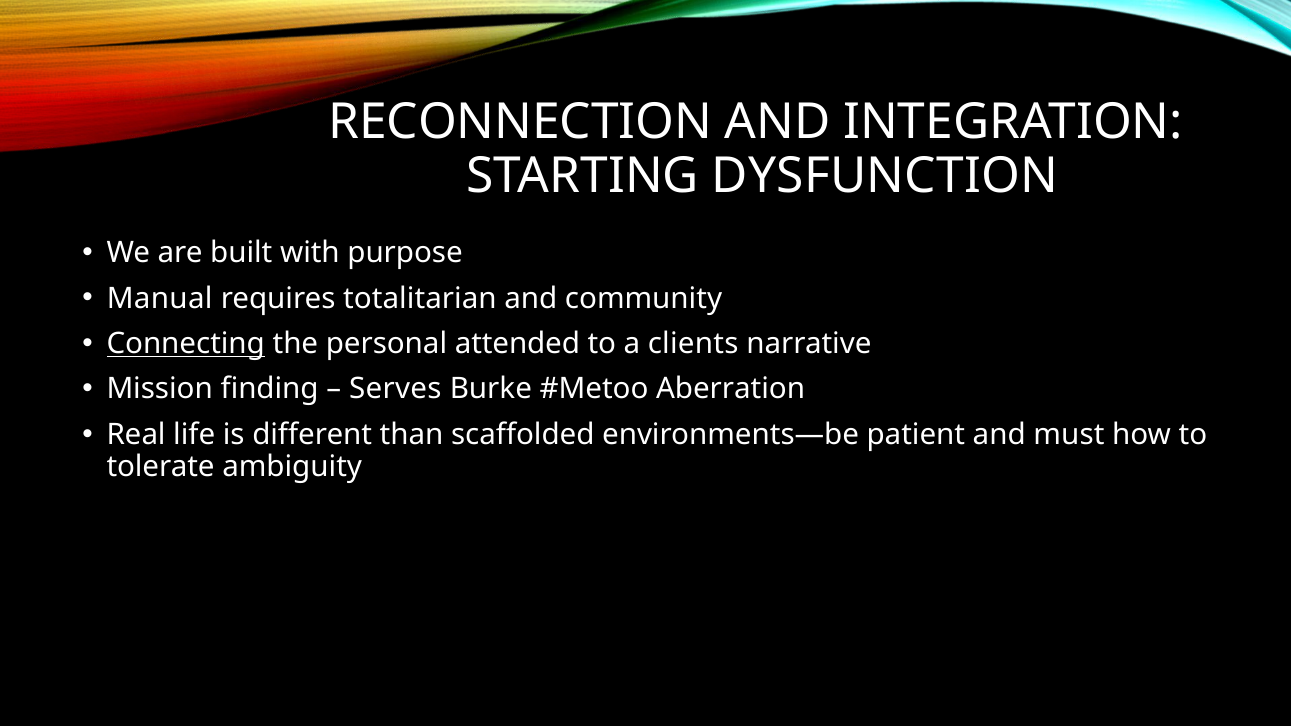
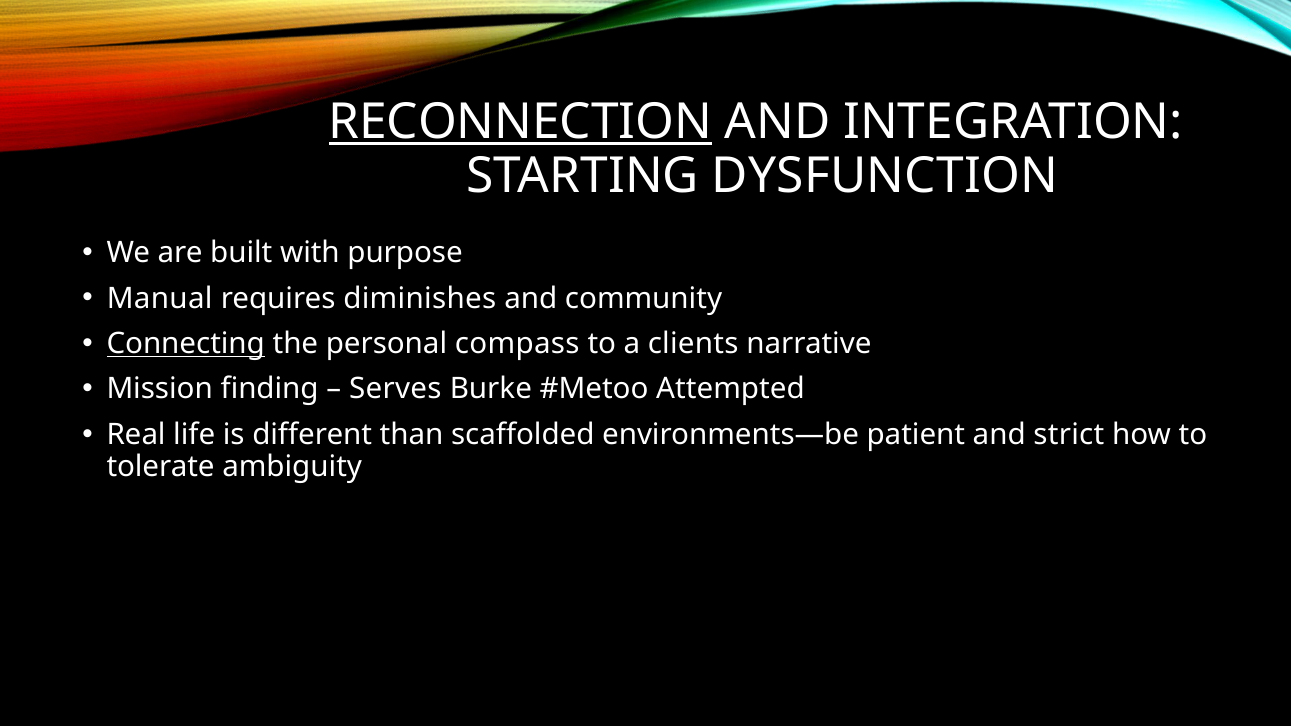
RECONNECTION underline: none -> present
totalitarian: totalitarian -> diminishes
attended: attended -> compass
Aberration: Aberration -> Attempted
must: must -> strict
